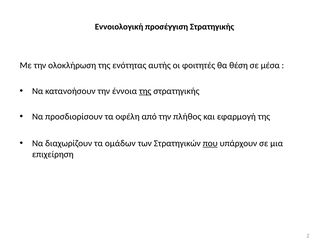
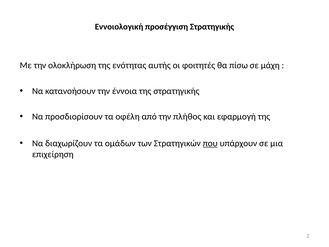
θέση: θέση -> πίσω
μέσα: μέσα -> μάχη
της at (145, 91) underline: present -> none
